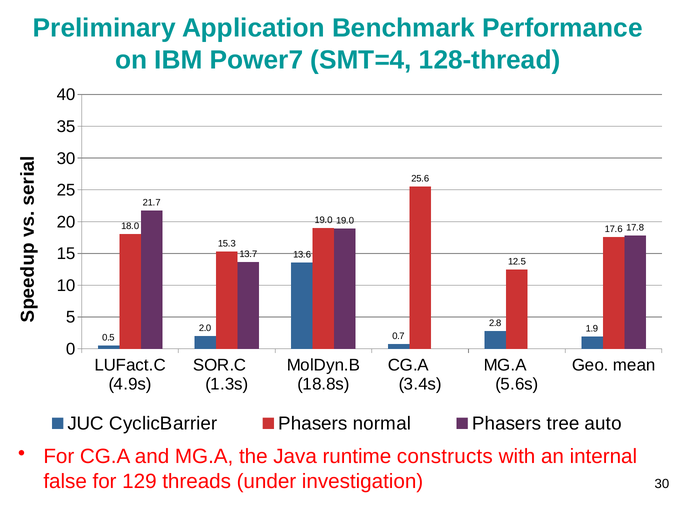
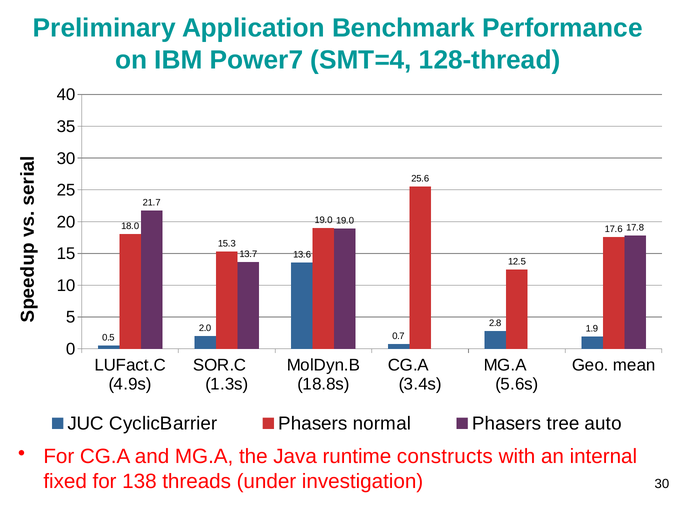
false: false -> fixed
129: 129 -> 138
